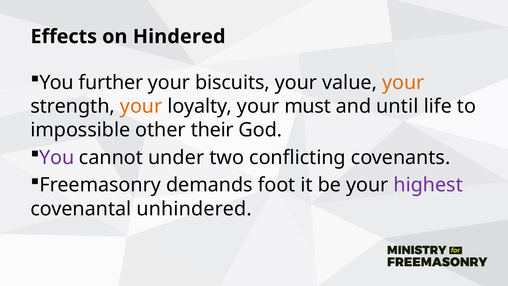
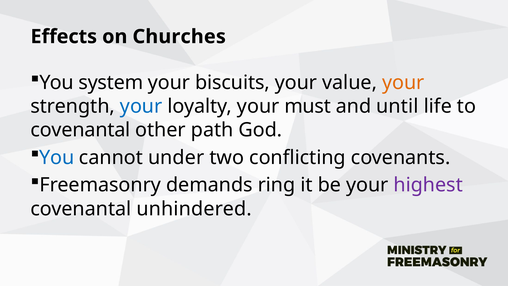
Hindered: Hindered -> Churches
further: further -> system
your at (141, 106) colour: orange -> blue
impossible at (80, 130): impossible -> covenantal
their: their -> path
You at (57, 157) colour: purple -> blue
foot: foot -> ring
